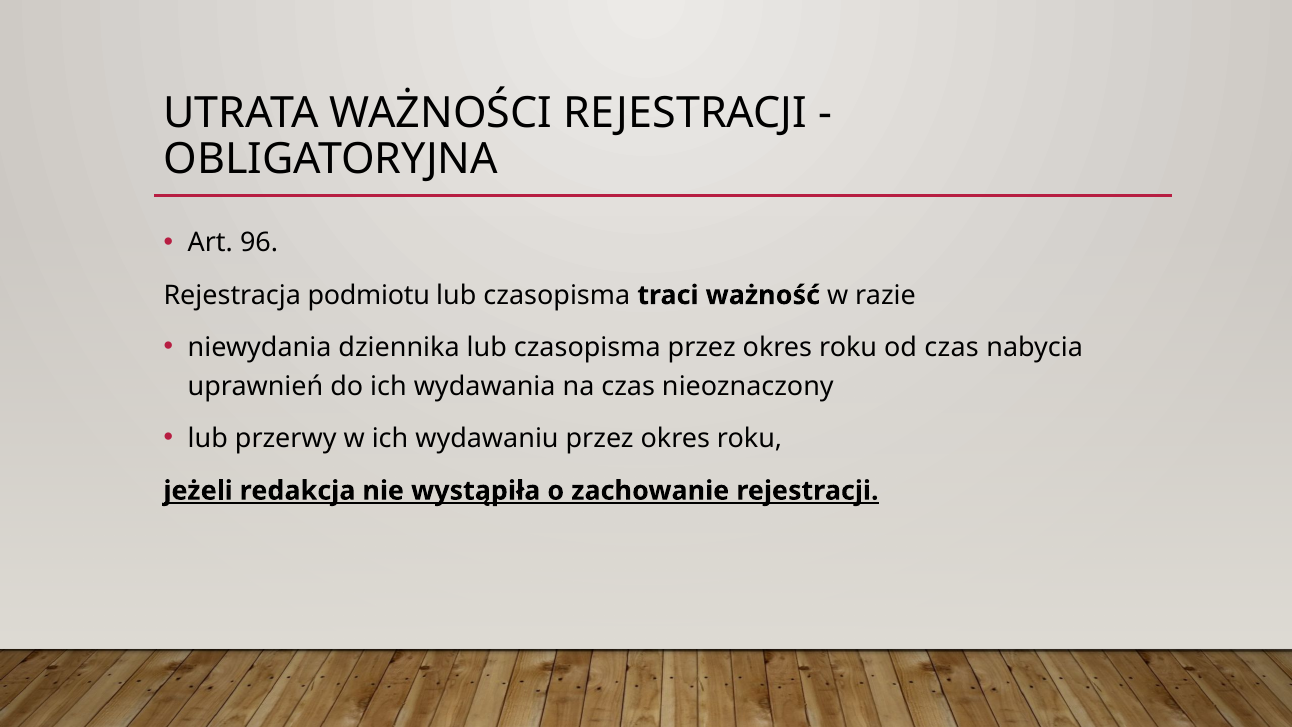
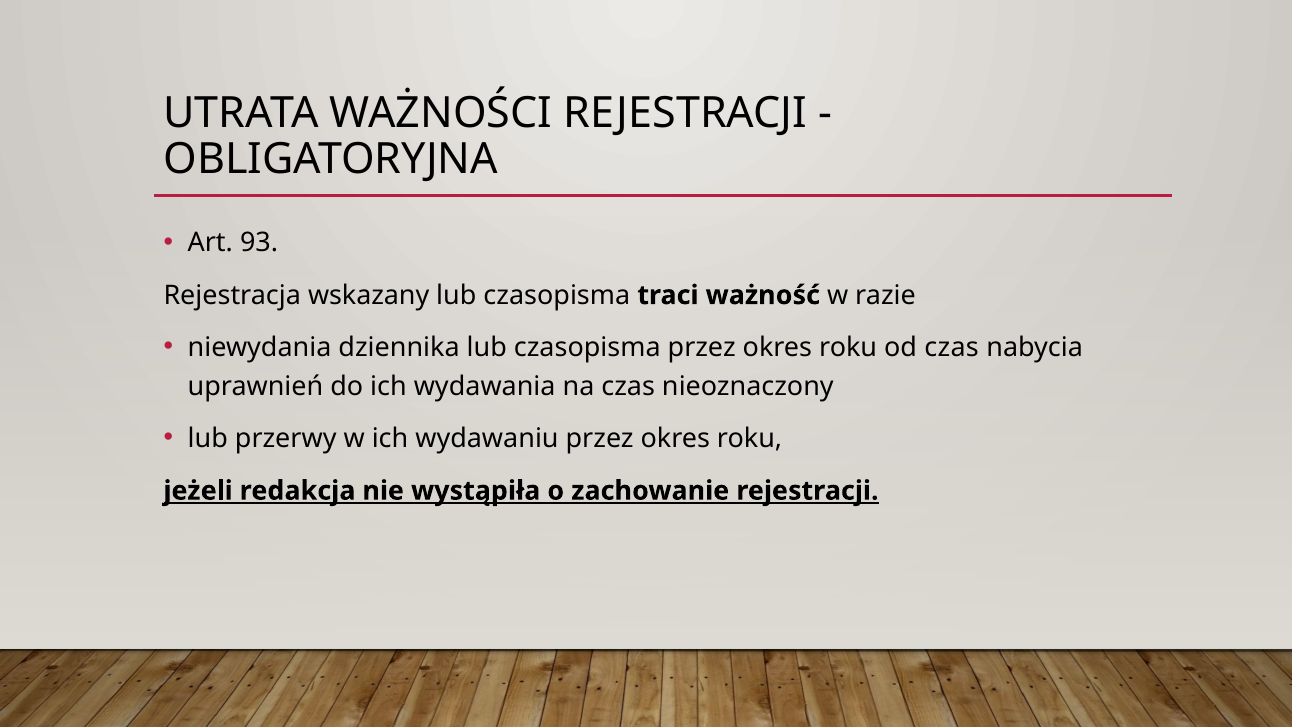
96: 96 -> 93
podmiotu: podmiotu -> wskazany
